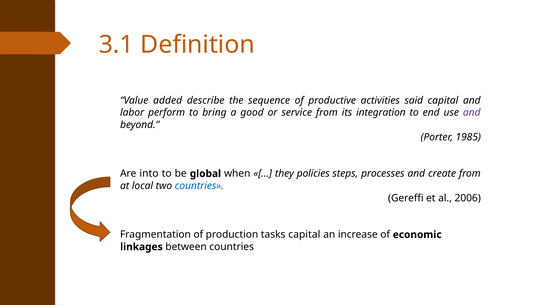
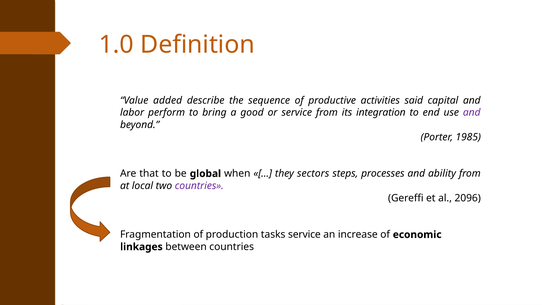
3.1: 3.1 -> 1.0
into: into -> that
policies: policies -> sectors
create: create -> ability
countries at (199, 186) colour: blue -> purple
2006: 2006 -> 2096
tasks capital: capital -> service
